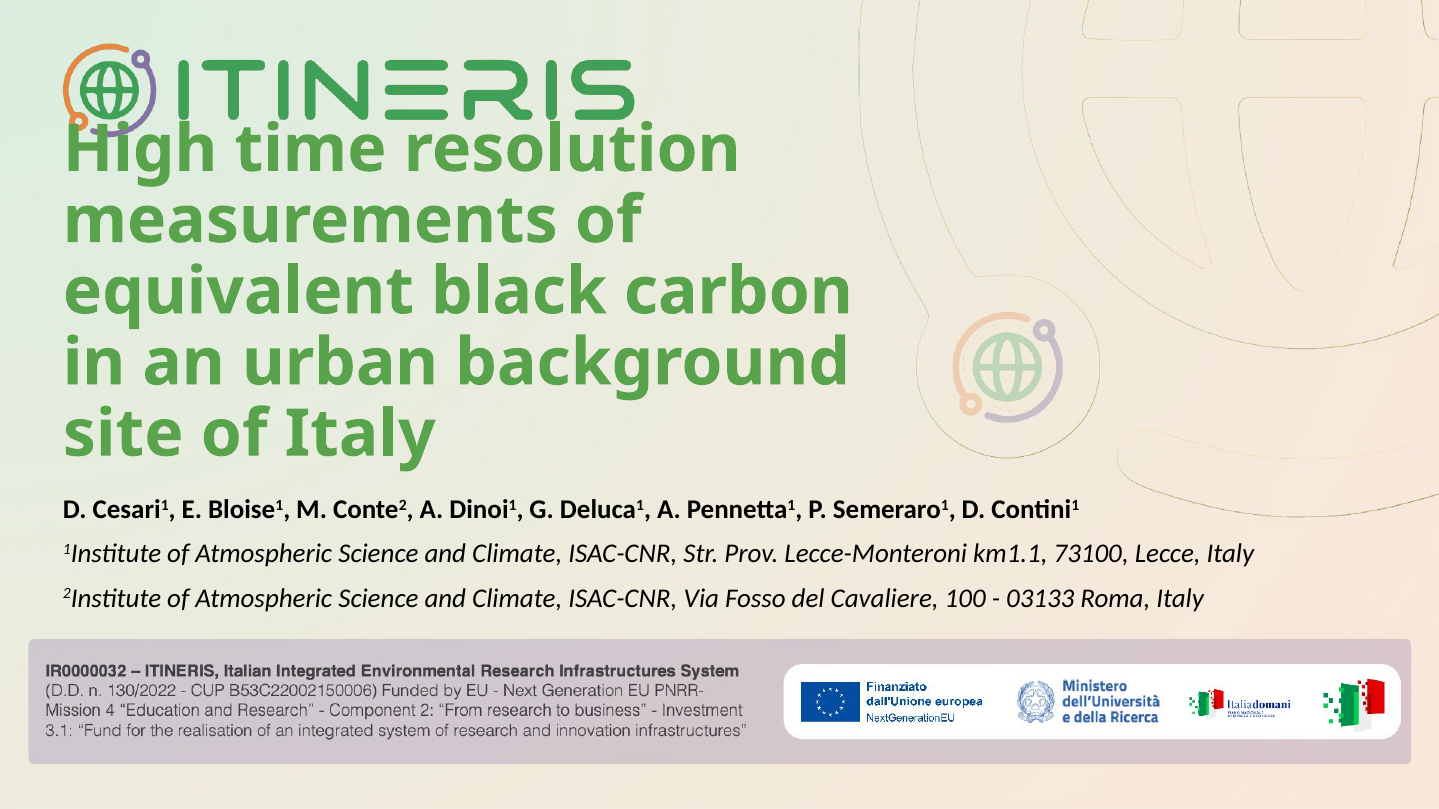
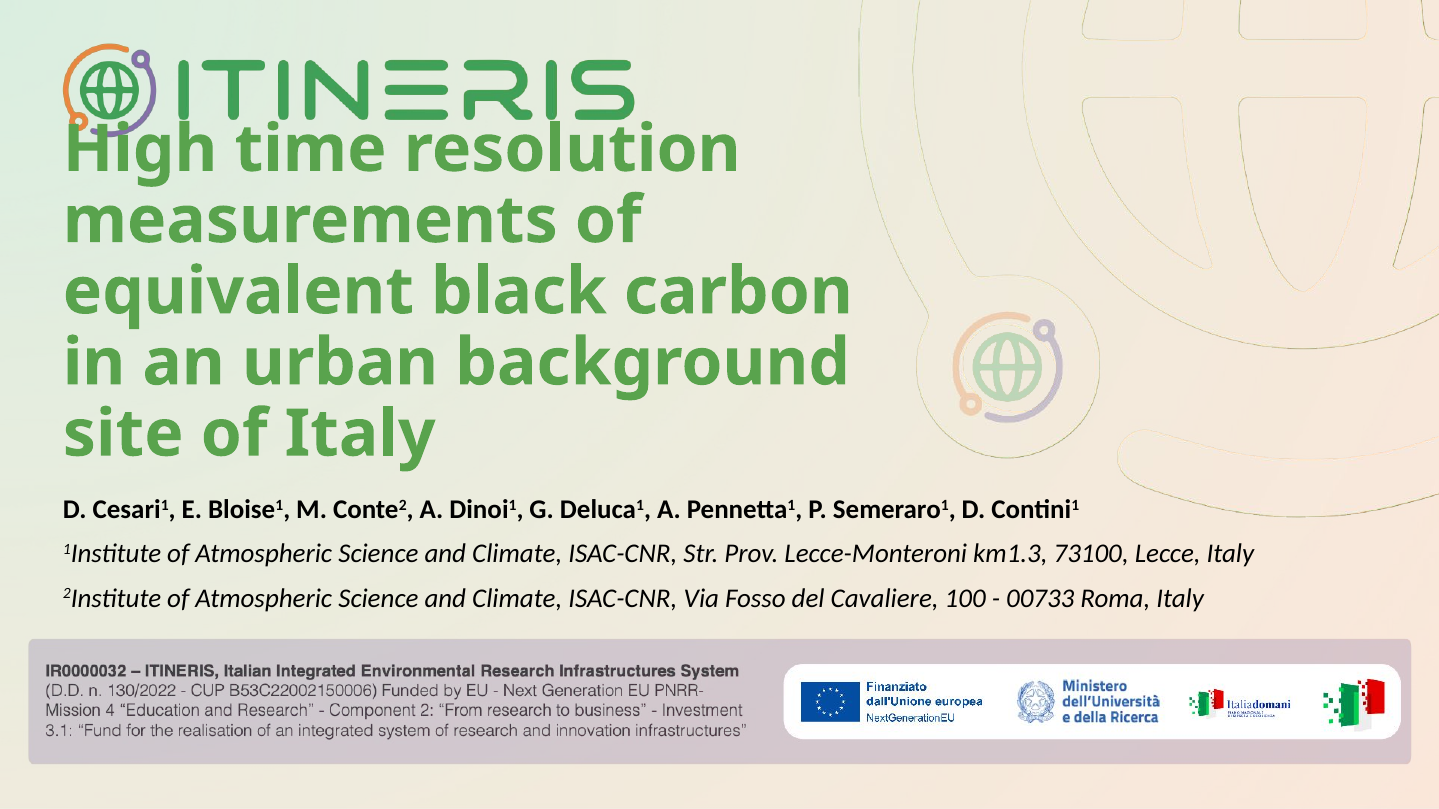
km1.1: km1.1 -> km1.3
03133: 03133 -> 00733
